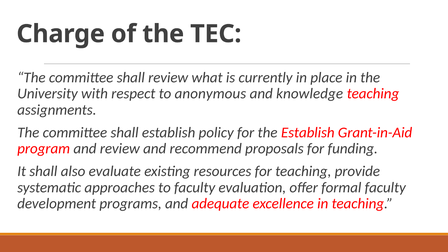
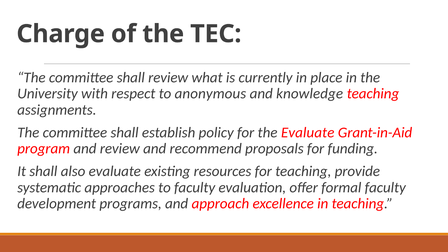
the Establish: Establish -> Evaluate
adequate: adequate -> approach
